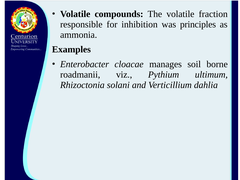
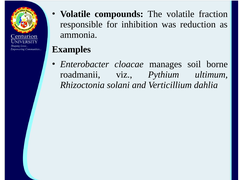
principles: principles -> reduction
